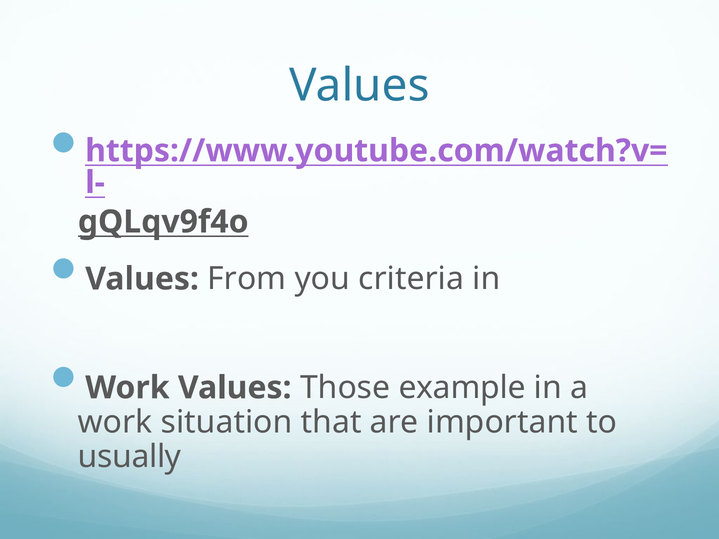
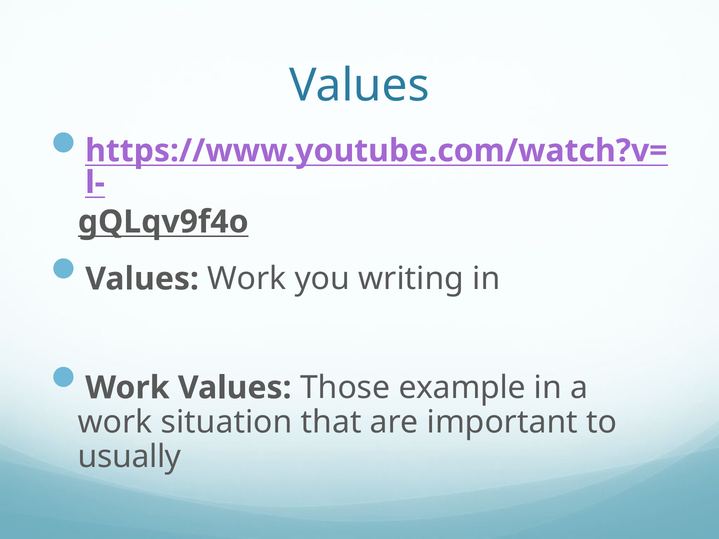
Values From: From -> Work
criteria: criteria -> writing
